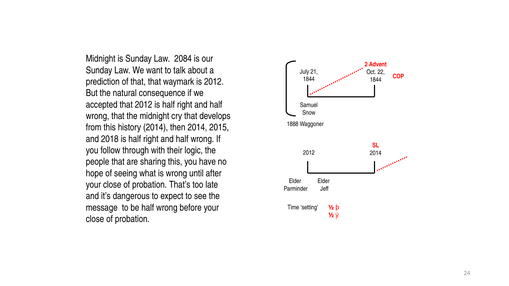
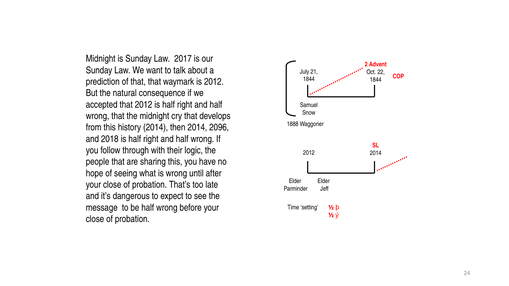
2084: 2084 -> 2017
2015: 2015 -> 2096
